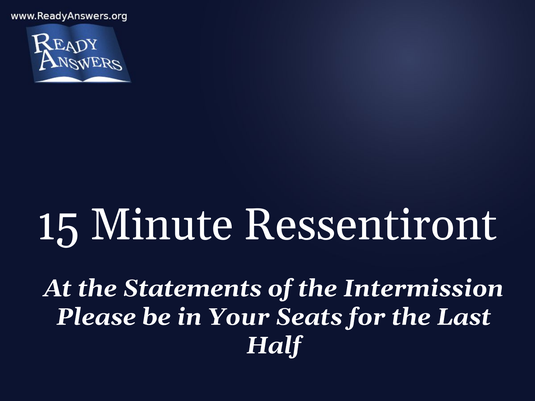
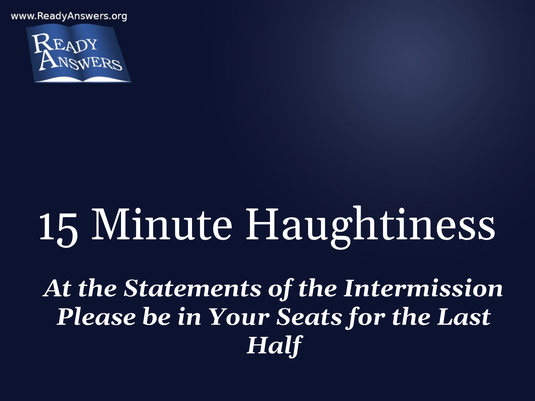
Ressentiront: Ressentiront -> Haughtiness
